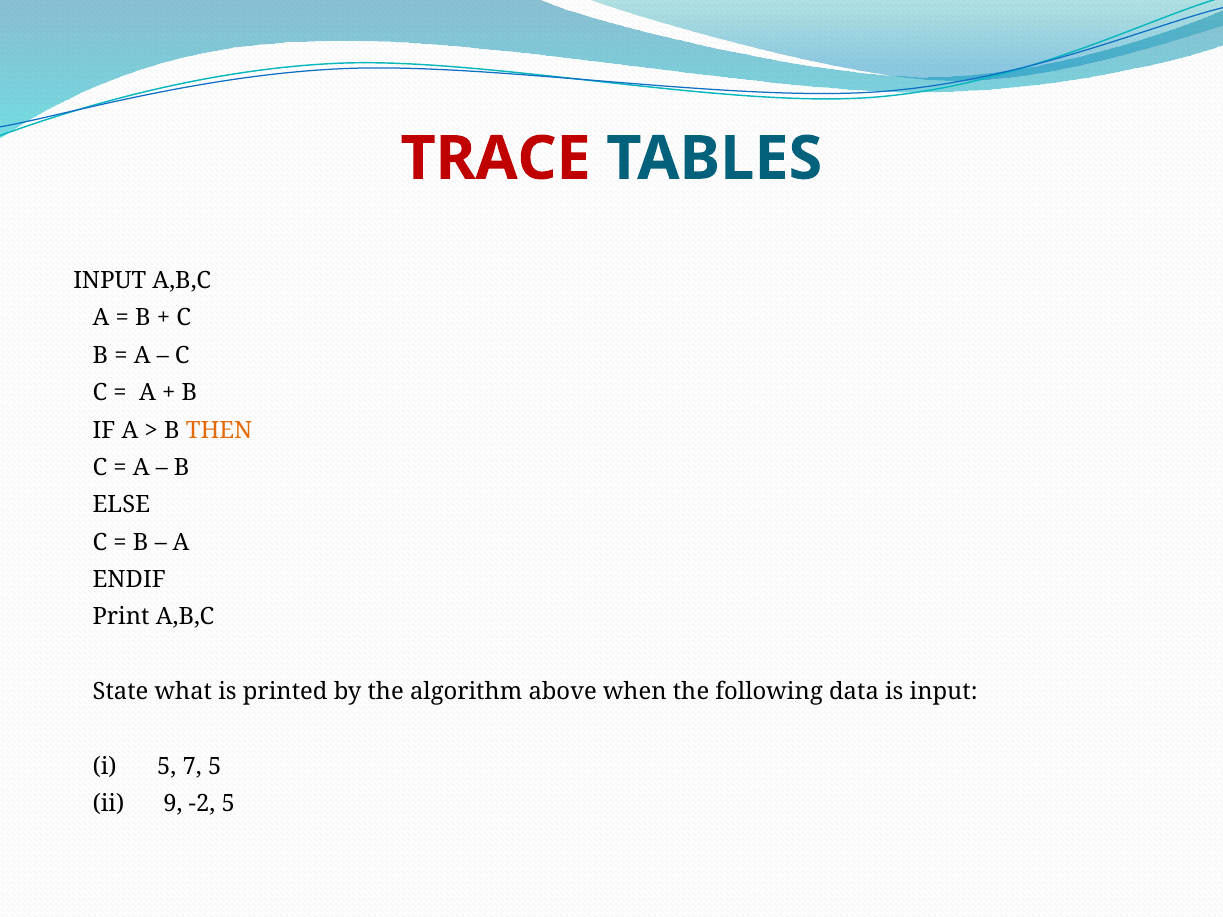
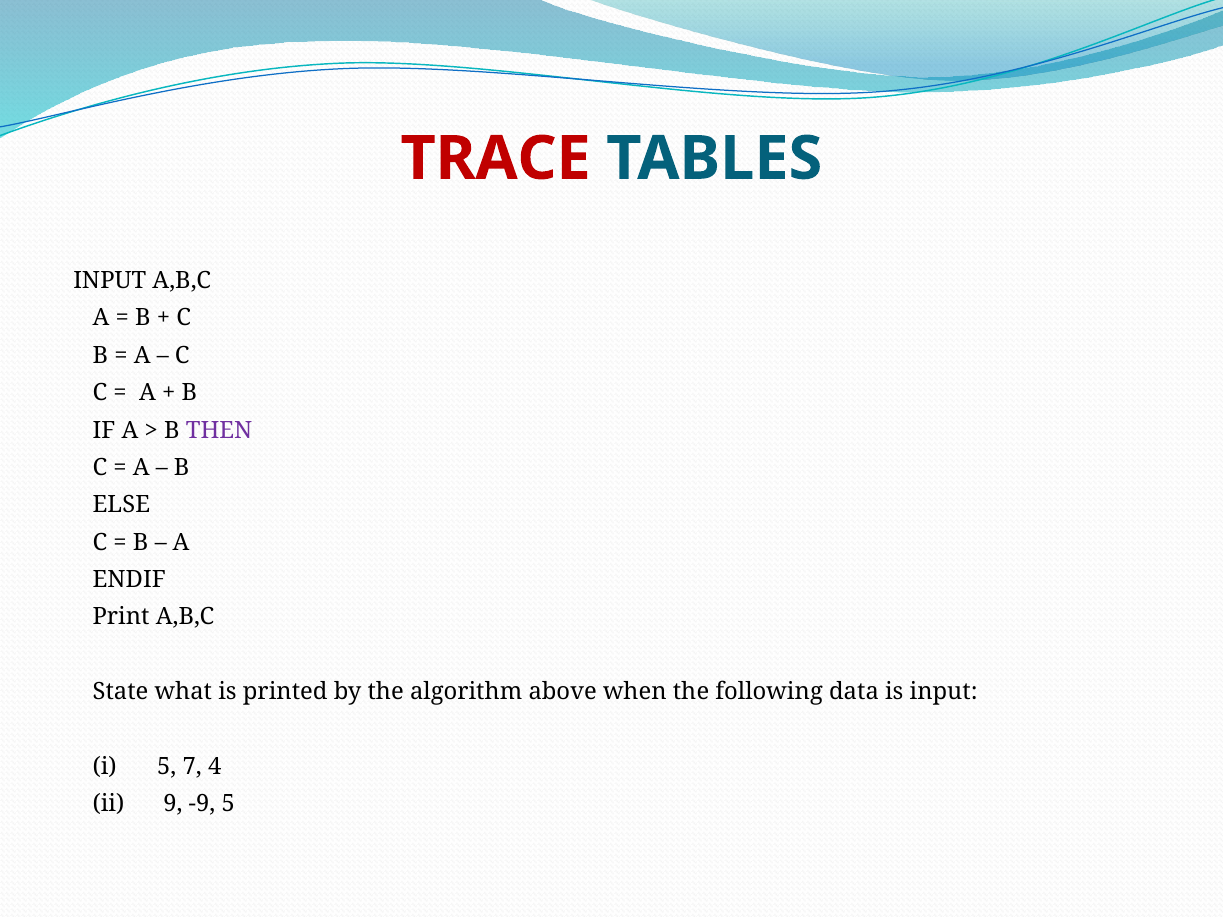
THEN colour: orange -> purple
7 5: 5 -> 4
-2: -2 -> -9
